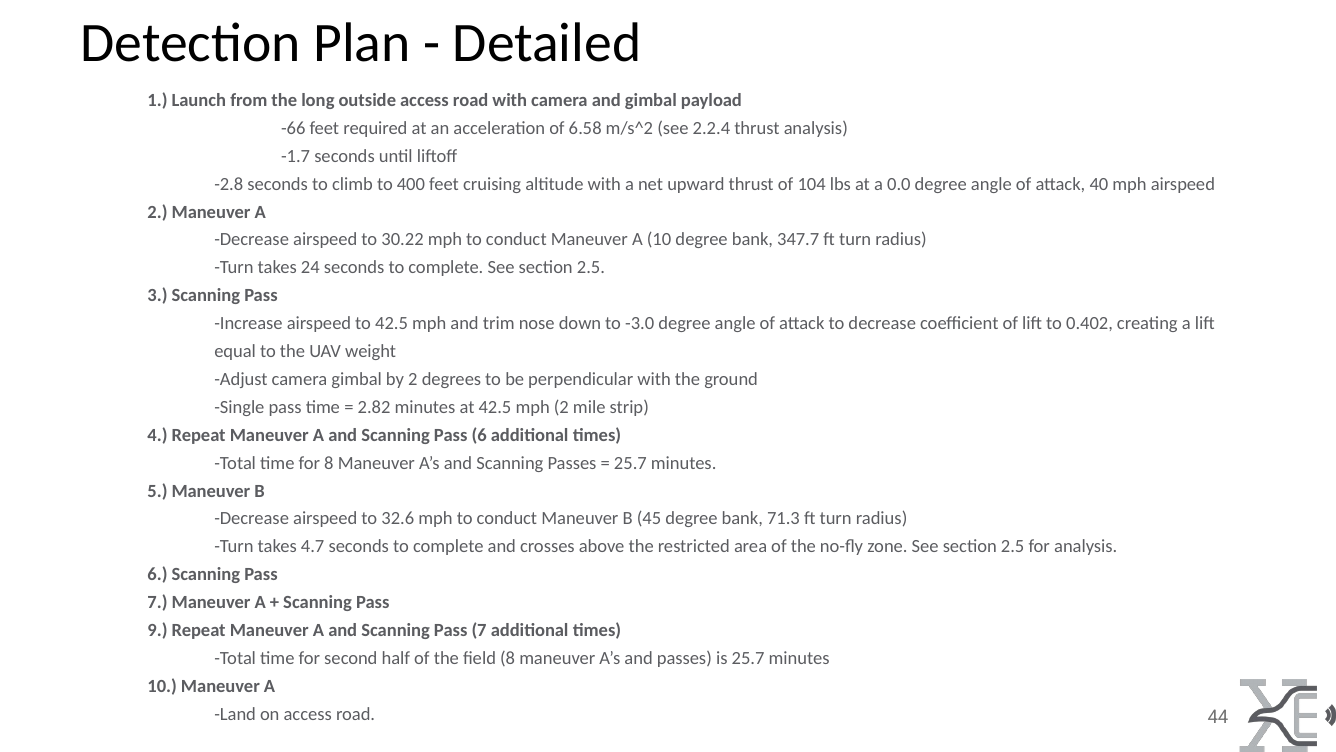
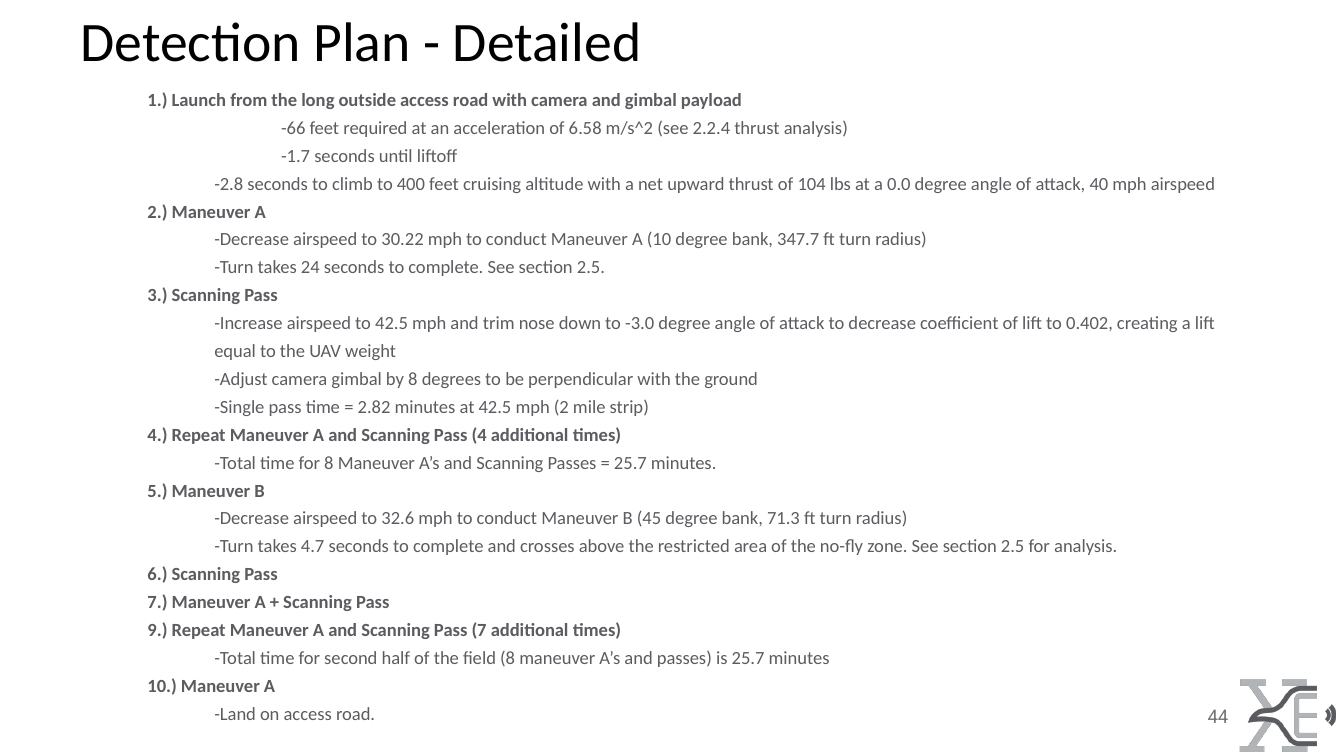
by 2: 2 -> 8
Pass 6: 6 -> 4
